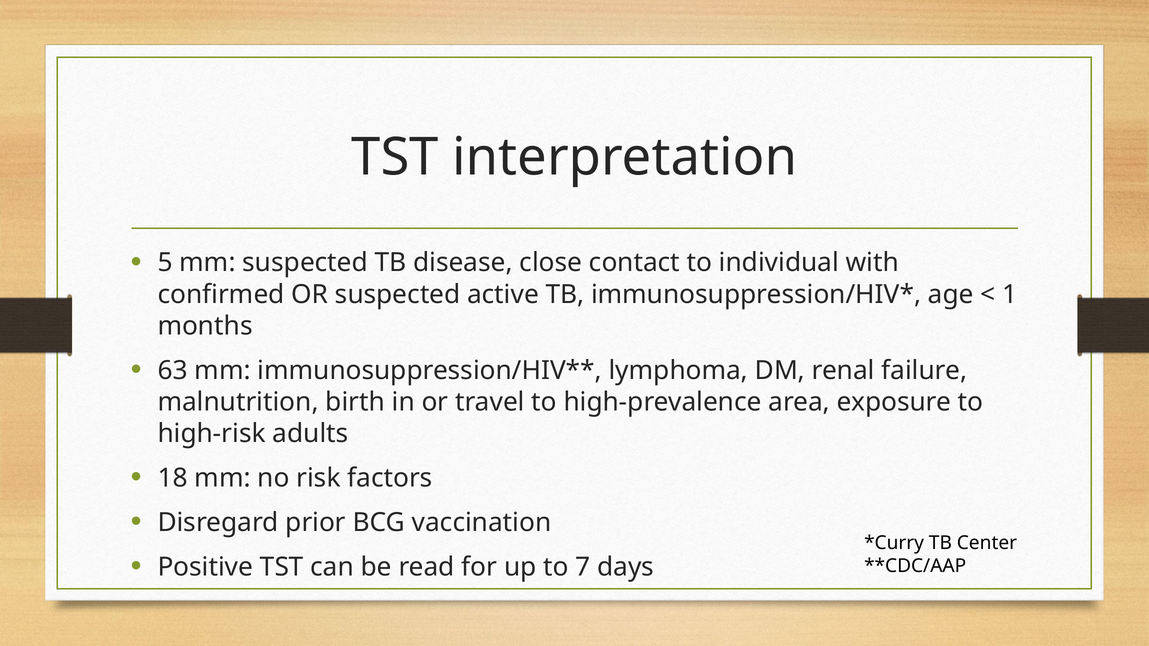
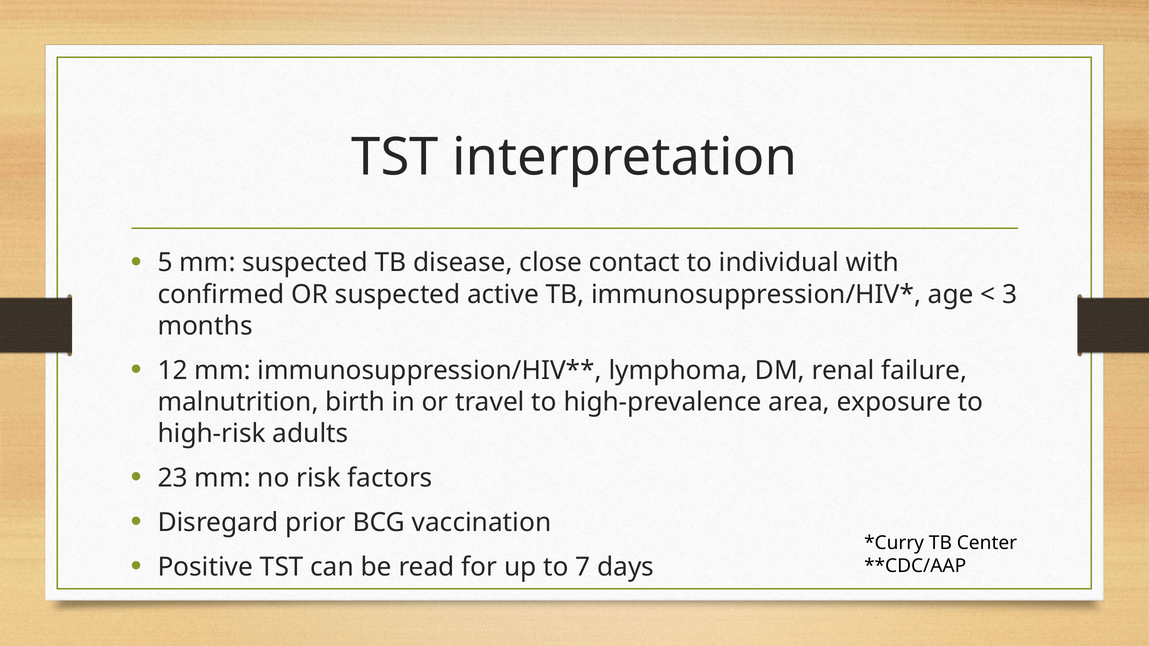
1: 1 -> 3
63: 63 -> 12
18: 18 -> 23
